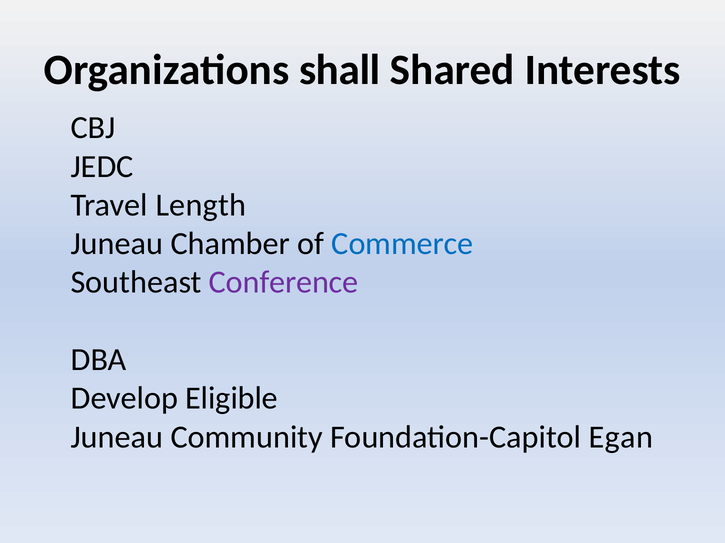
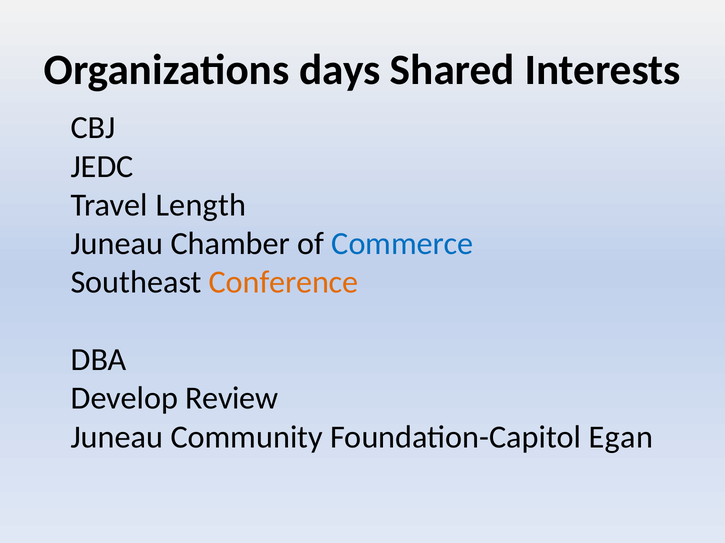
shall: shall -> days
Conference colour: purple -> orange
Eligible: Eligible -> Review
